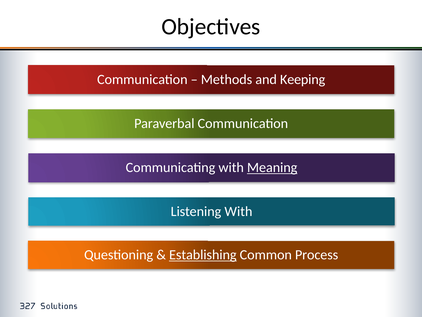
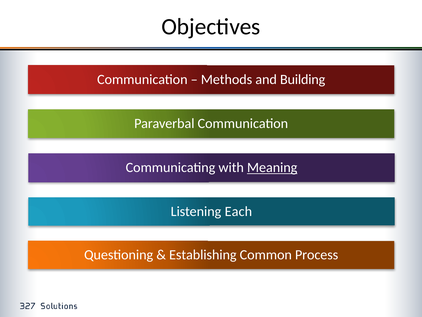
Keeping: Keeping -> Building
With at (238, 211): With -> Each
Establishing underline: present -> none
